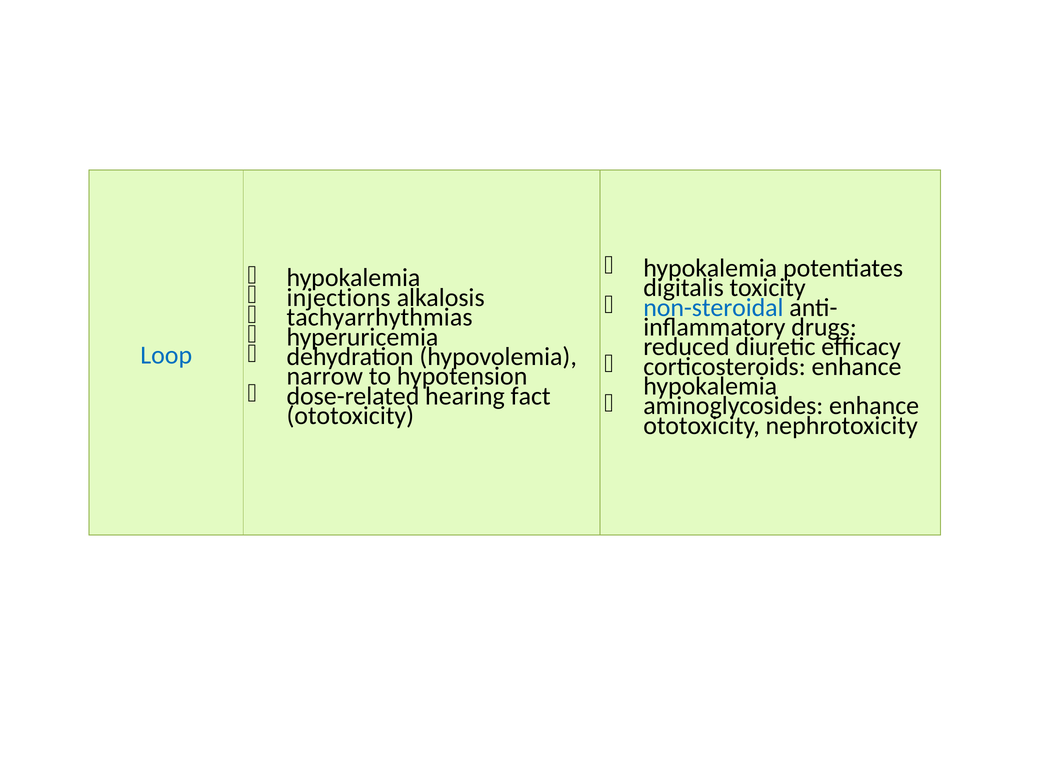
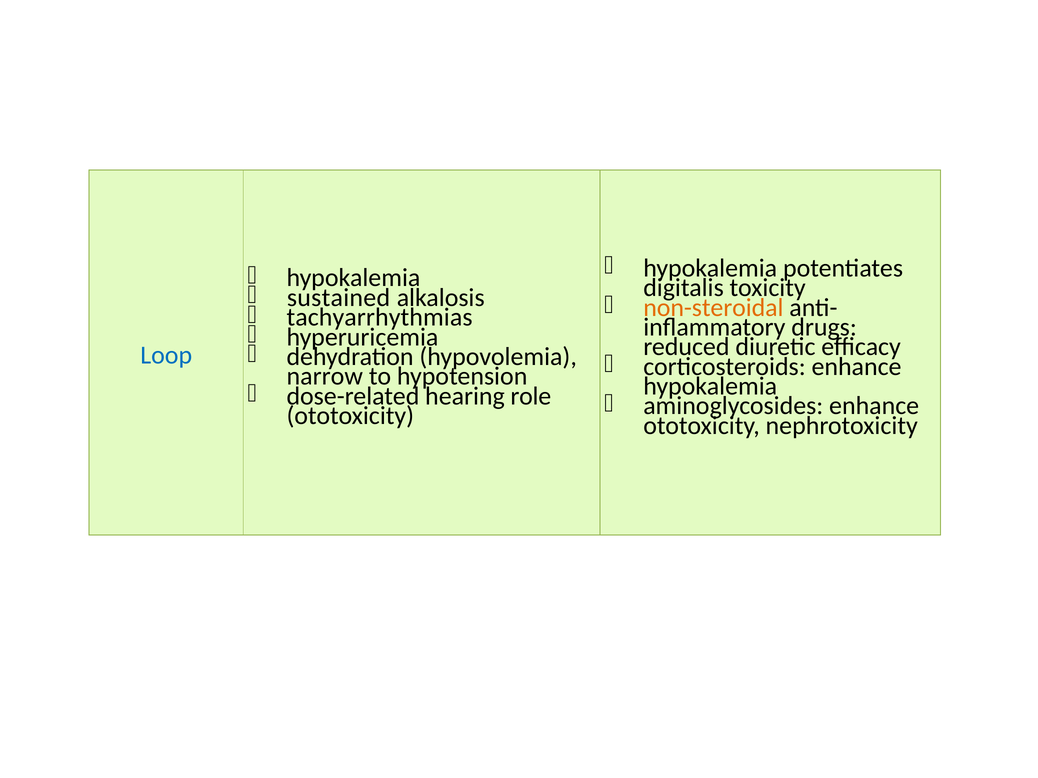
injections: injections -> sustained
non-steroidal colour: blue -> orange
fact: fact -> role
